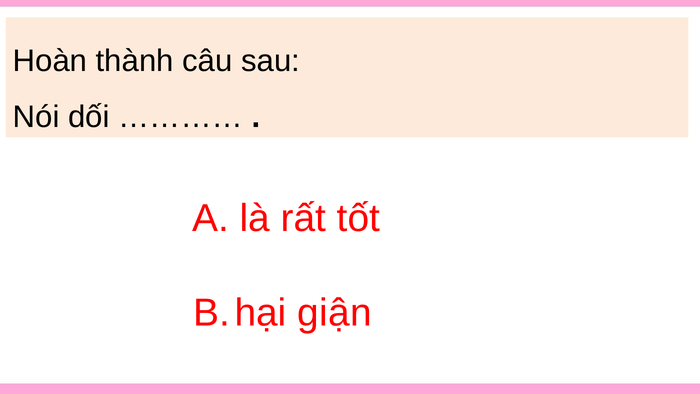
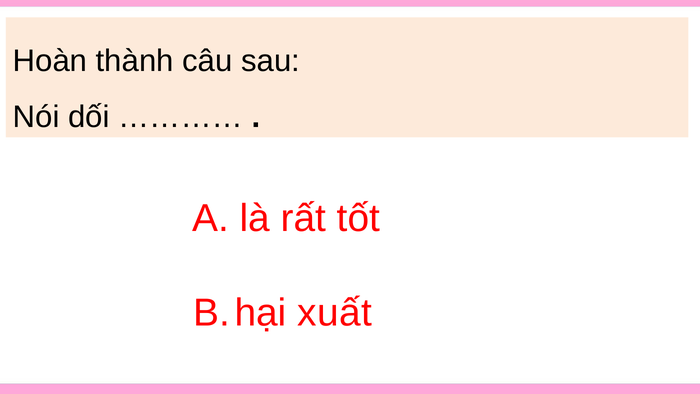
giận: giận -> xuất
